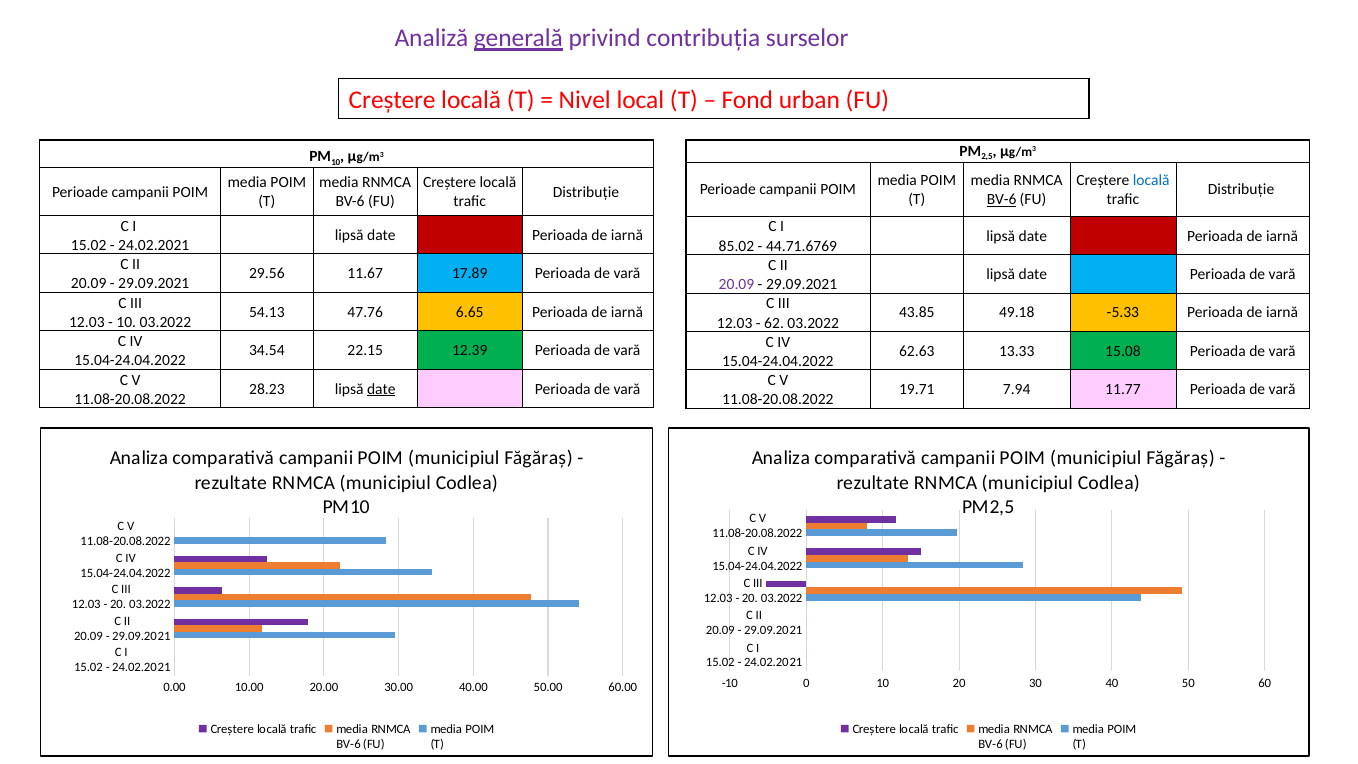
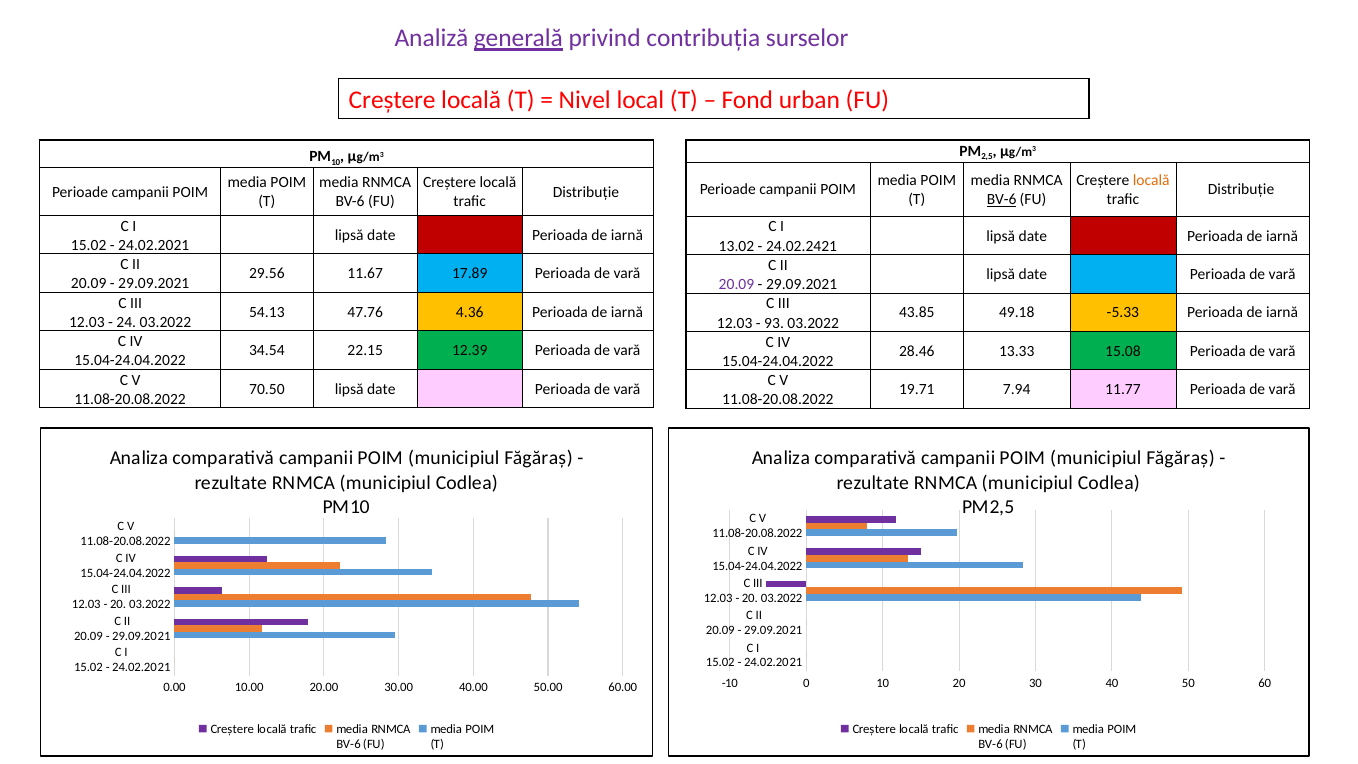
locală at (1151, 180) colour: blue -> orange
85.02: 85.02 -> 13.02
44.71.6769: 44.71.6769 -> 24.02.2421
6.65: 6.65 -> 4.36
10 at (126, 322): 10 -> 24
62: 62 -> 93
62.63: 62.63 -> 28.46
28.23: 28.23 -> 70.50
date at (381, 389) underline: present -> none
